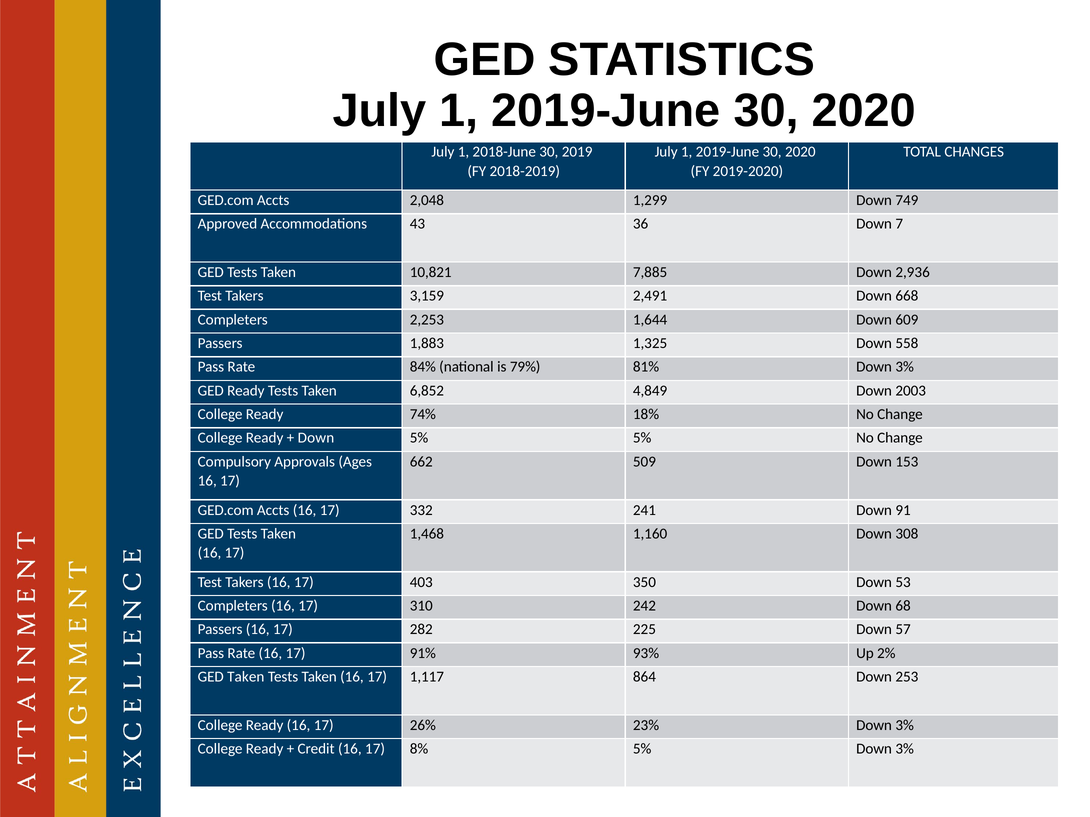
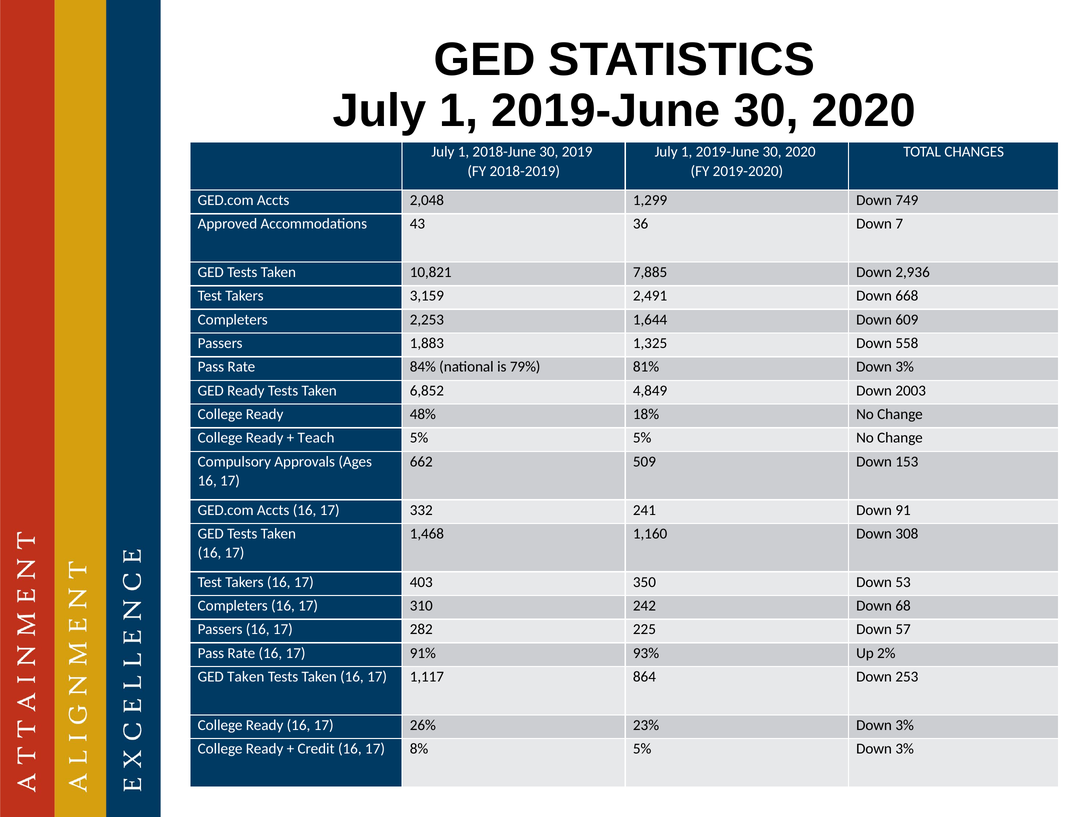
74%: 74% -> 48%
Down at (316, 438): Down -> Teach
